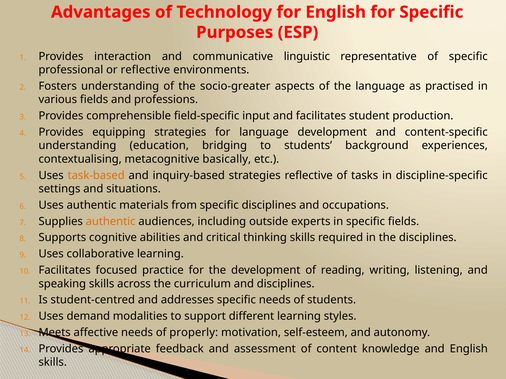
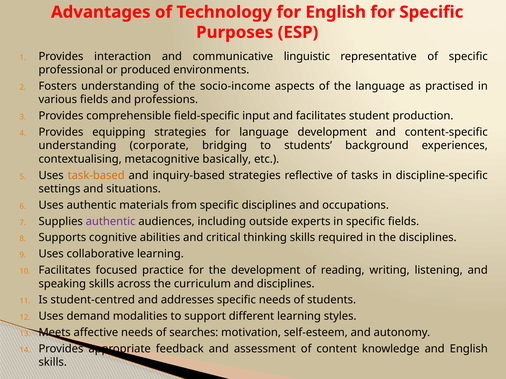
or reflective: reflective -> produced
socio-greater: socio-greater -> socio-income
education: education -> corporate
authentic at (111, 222) colour: orange -> purple
properly: properly -> searches
